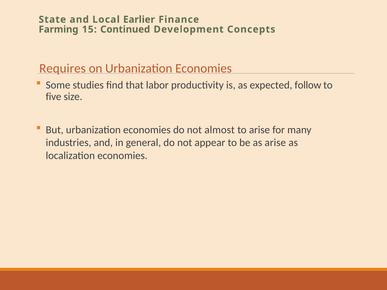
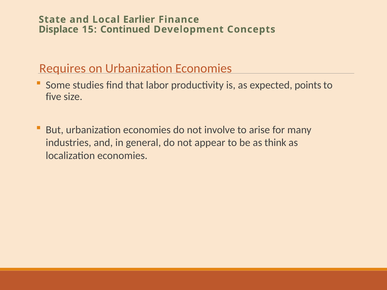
Farming: Farming -> Displace
follow: follow -> points
almost: almost -> involve
as arise: arise -> think
